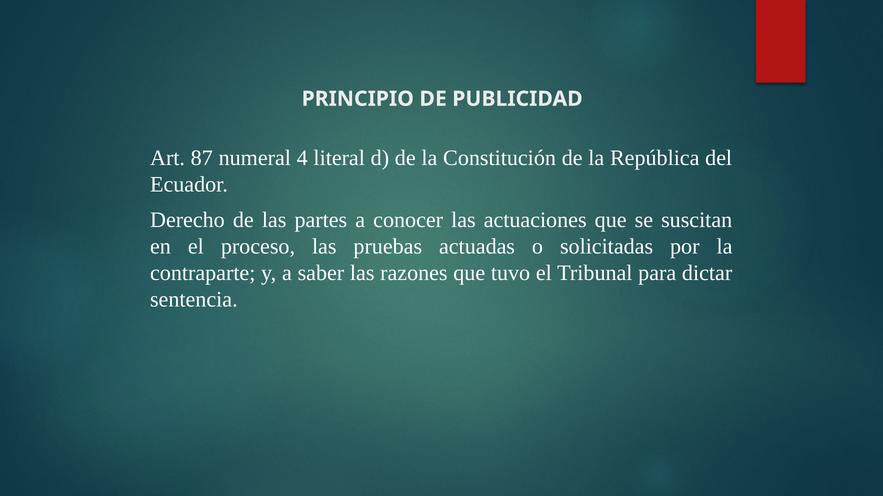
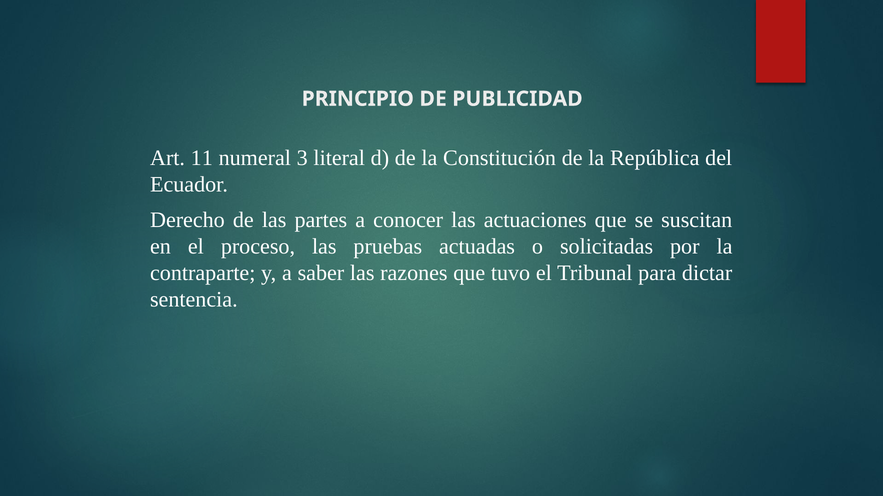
87: 87 -> 11
4: 4 -> 3
